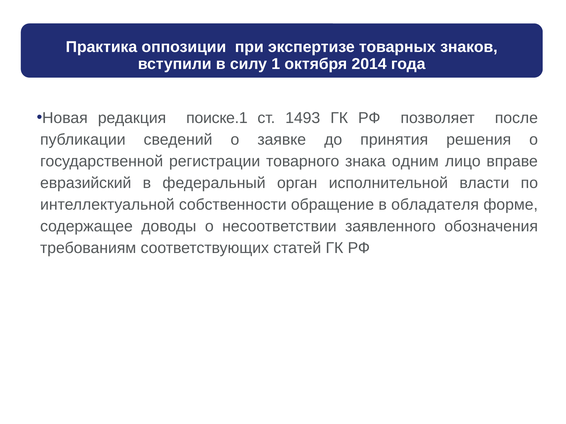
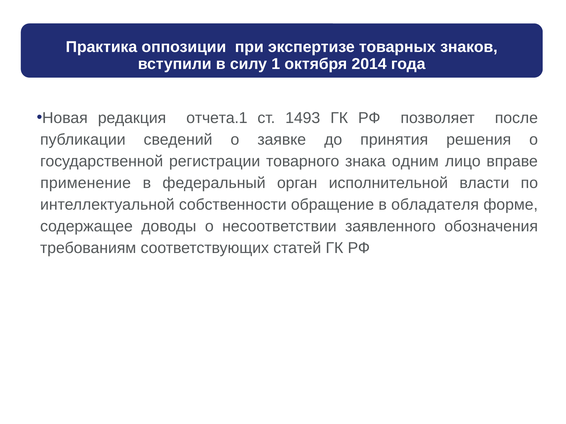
поиске.1: поиске.1 -> отчета.1
евразийский: евразийский -> применение
